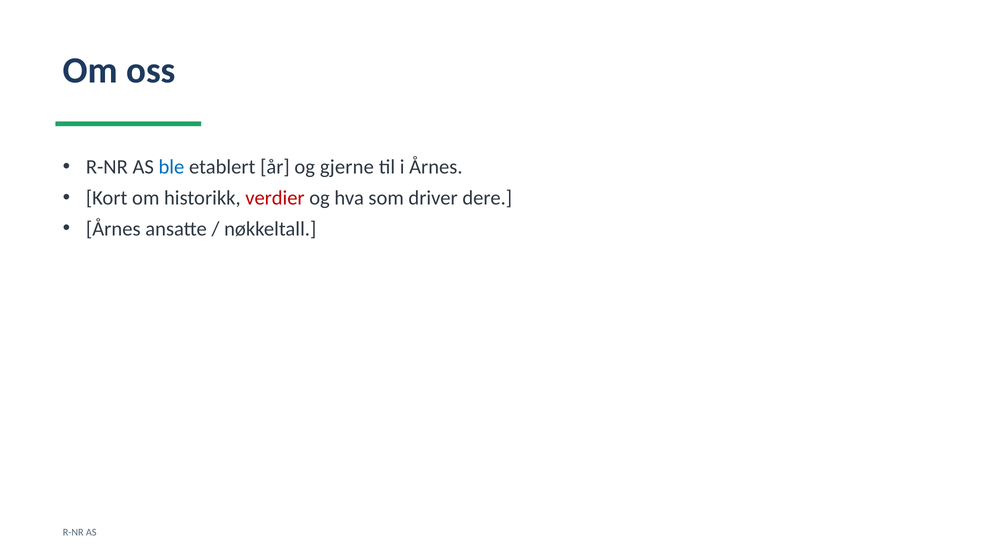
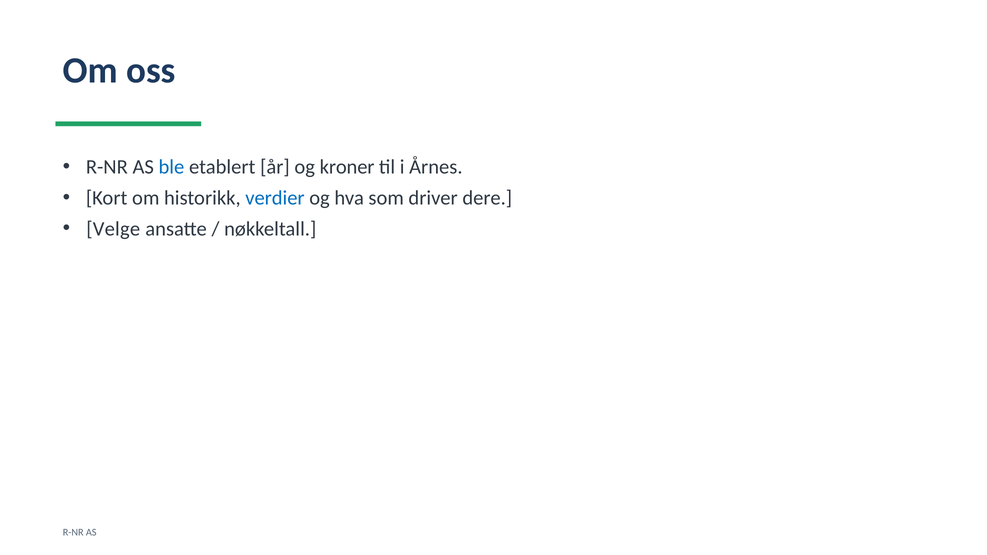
gjerne: gjerne -> kroner
verdier colour: red -> blue
Årnes at (113, 229): Årnes -> Velge
